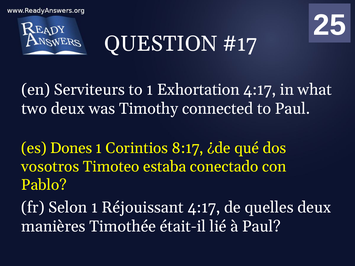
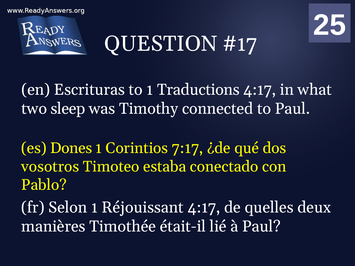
Serviteurs: Serviteurs -> Escrituras
Exhortation: Exhortation -> Traductions
two deux: deux -> sleep
8:17: 8:17 -> 7:17
